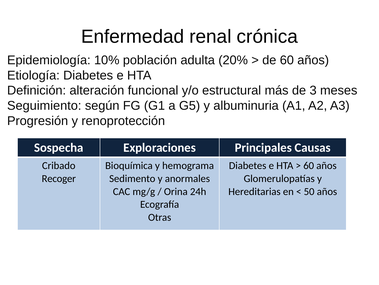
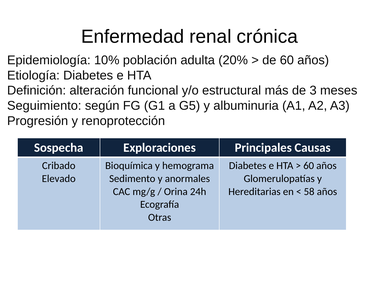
Recoger: Recoger -> Elevado
50: 50 -> 58
